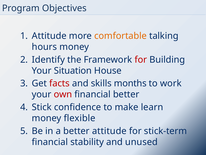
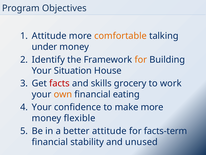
hours: hours -> under
for at (141, 59) colour: red -> orange
months: months -> grocery
own colour: red -> orange
financial better: better -> eating
Stick at (42, 107): Stick -> Your
make learn: learn -> more
stick-term: stick-term -> facts-term
